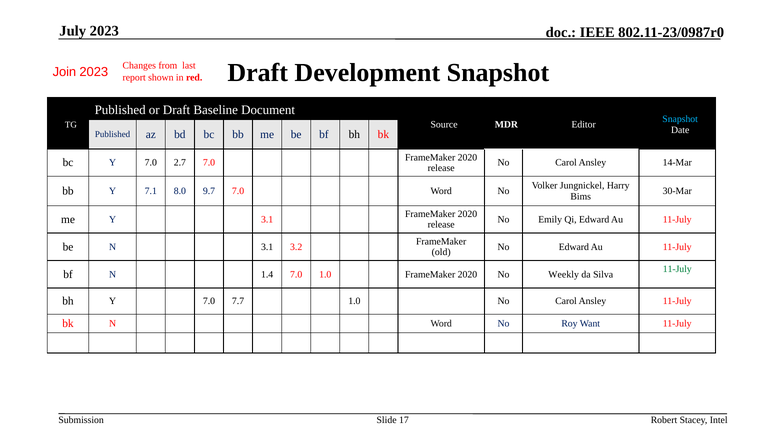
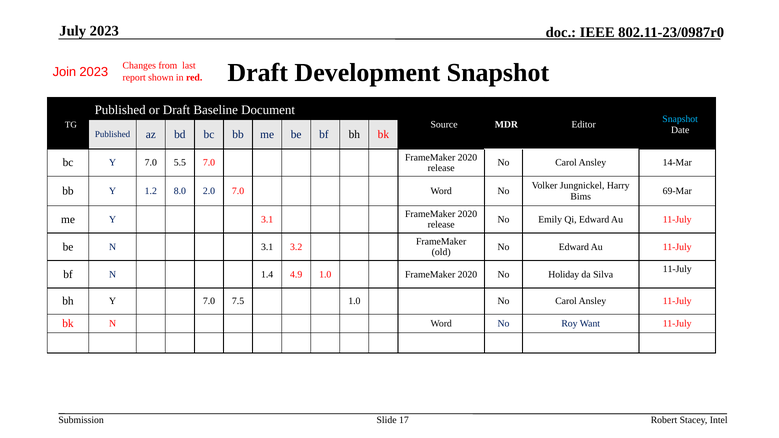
2.7: 2.7 -> 5.5
7.1: 7.1 -> 1.2
9.7: 9.7 -> 2.0
30-Mar: 30-Mar -> 69-Mar
11-July at (677, 269) colour: green -> black
1.4 7.0: 7.0 -> 4.9
Weekly: Weekly -> Holiday
7.7: 7.7 -> 7.5
